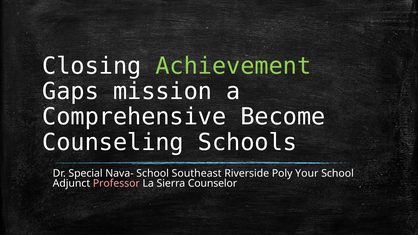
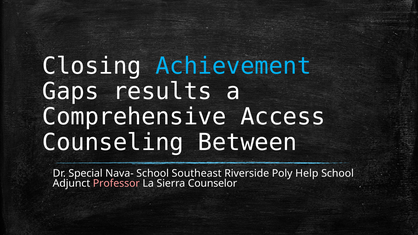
Achievement colour: light green -> light blue
mission: mission -> results
Become: Become -> Access
Schools: Schools -> Between
Your: Your -> Help
